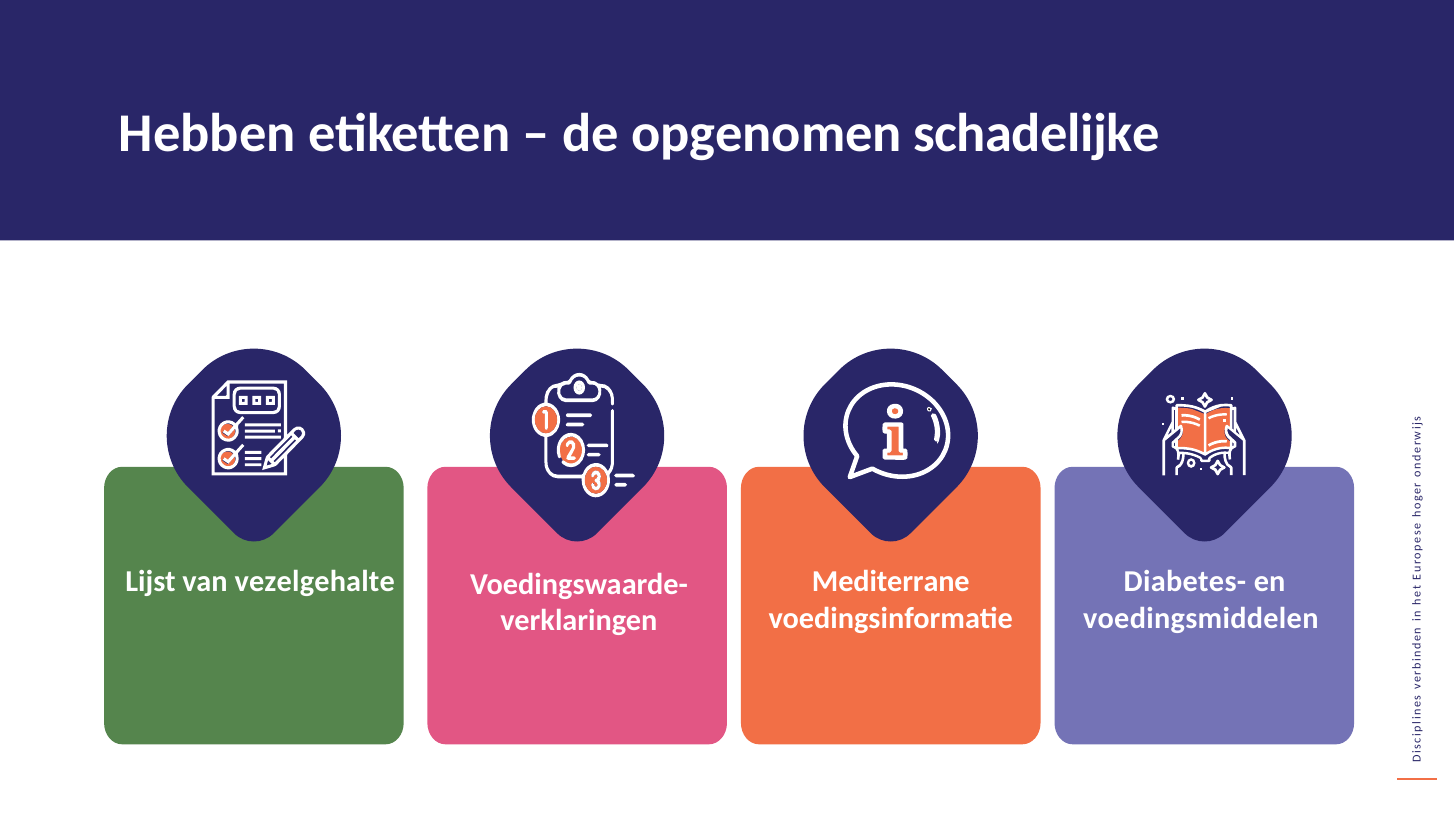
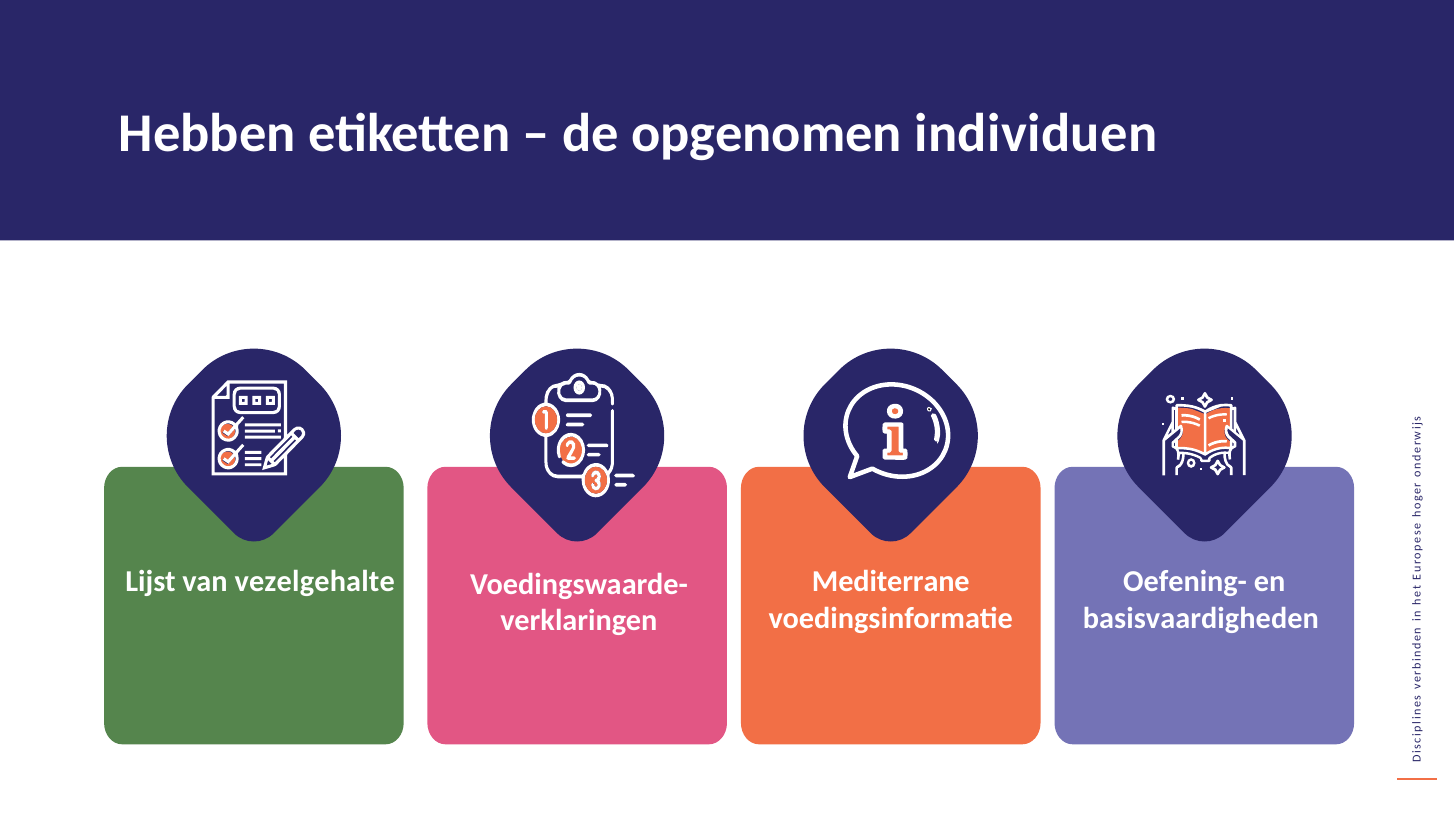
schadelijke: schadelijke -> individuen
Diabetes-: Diabetes- -> Oefening-
voedingsmiddelen: voedingsmiddelen -> basisvaardigheden
